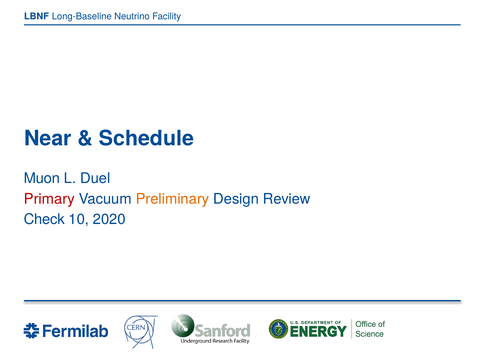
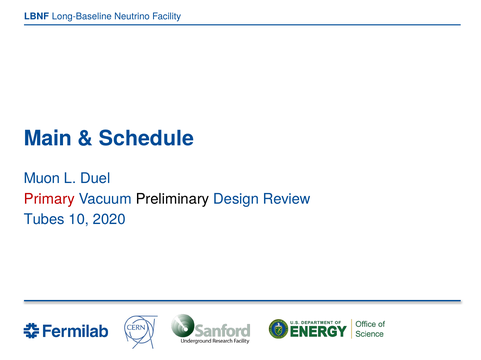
Near: Near -> Main
Preliminary colour: orange -> black
Check: Check -> Tubes
